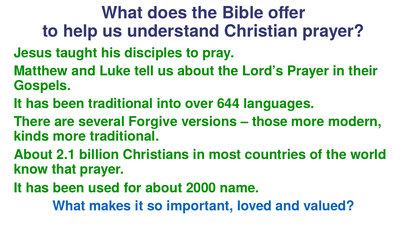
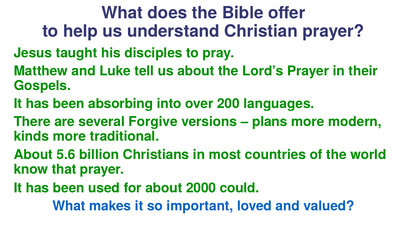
been traditional: traditional -> absorbing
644: 644 -> 200
those: those -> plans
2.1: 2.1 -> 5.6
name: name -> could
